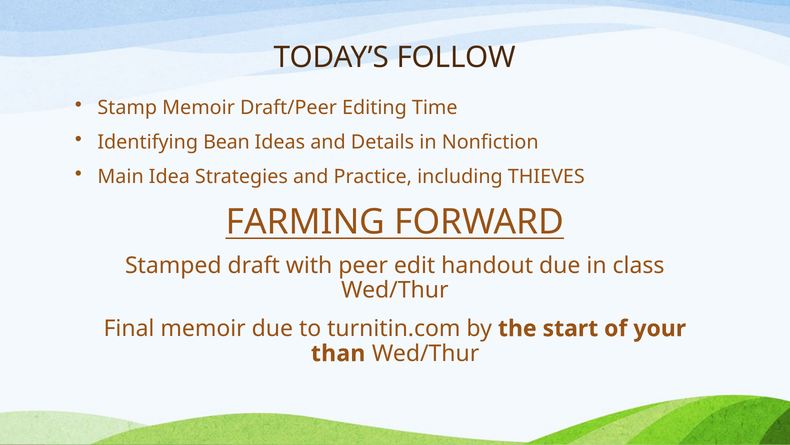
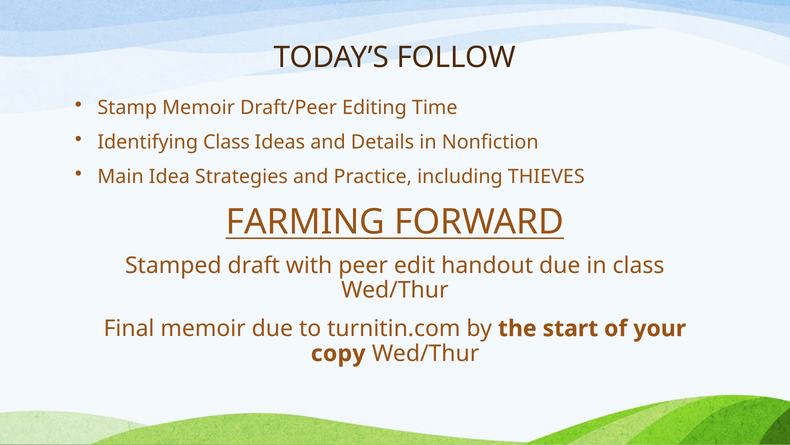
Identifying Bean: Bean -> Class
than: than -> copy
